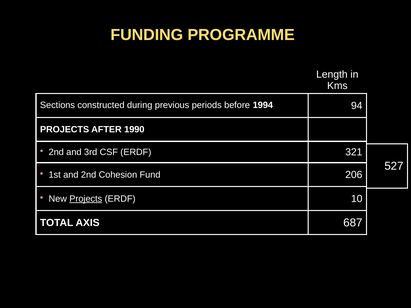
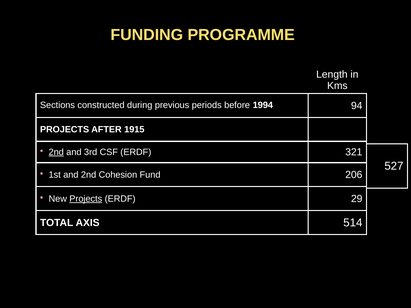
1990: 1990 -> 1915
2nd at (56, 152) underline: none -> present
10: 10 -> 29
687: 687 -> 514
